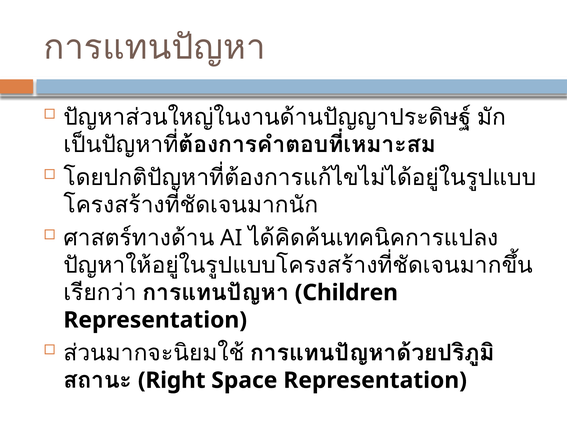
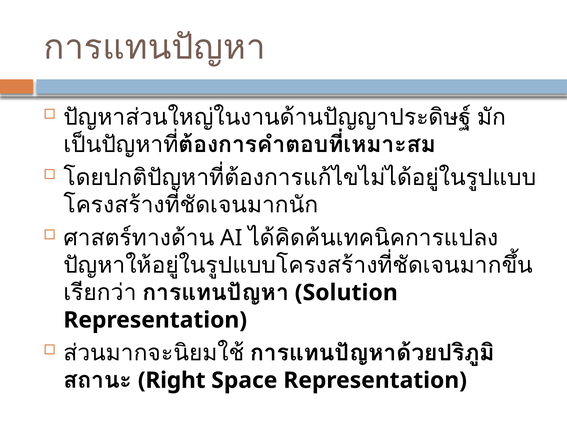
Children: Children -> Solution
